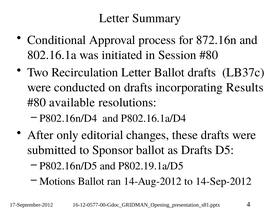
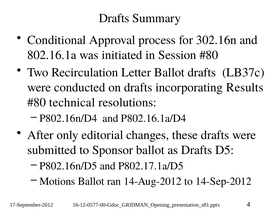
Letter at (114, 18): Letter -> Drafts
872.16n: 872.16n -> 302.16n
available: available -> technical
P802.19.1a/D5: P802.19.1a/D5 -> P802.17.1a/D5
